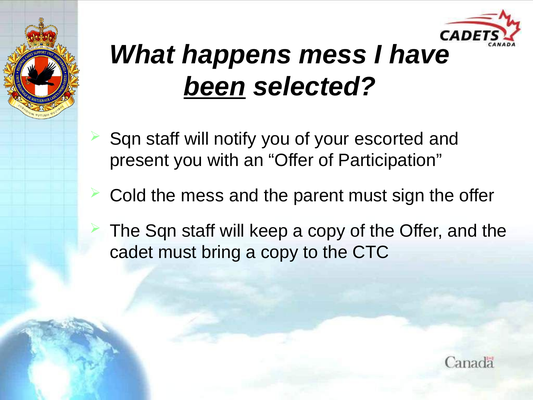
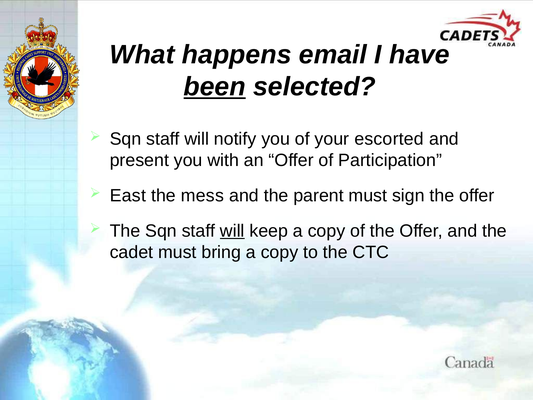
happens mess: mess -> email
Cold: Cold -> East
will at (232, 231) underline: none -> present
